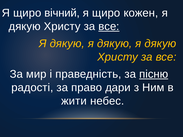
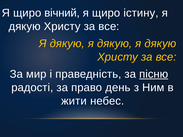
кожен: кожен -> істину
все at (109, 26) underline: present -> none
дари: дари -> день
